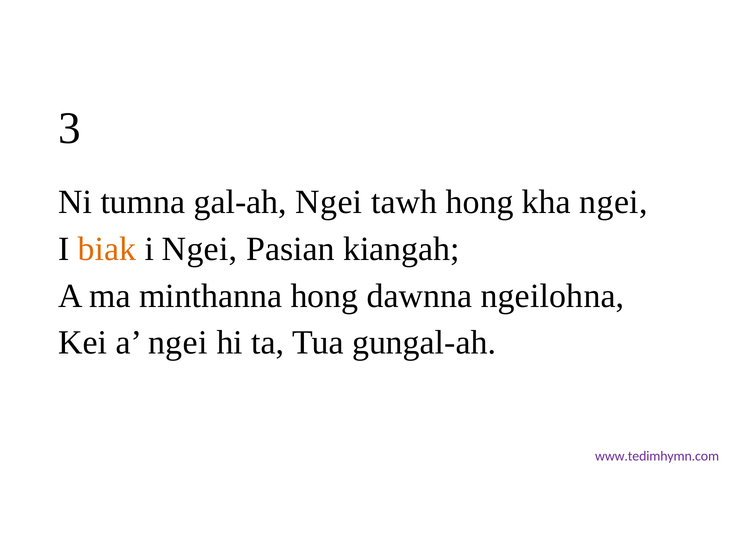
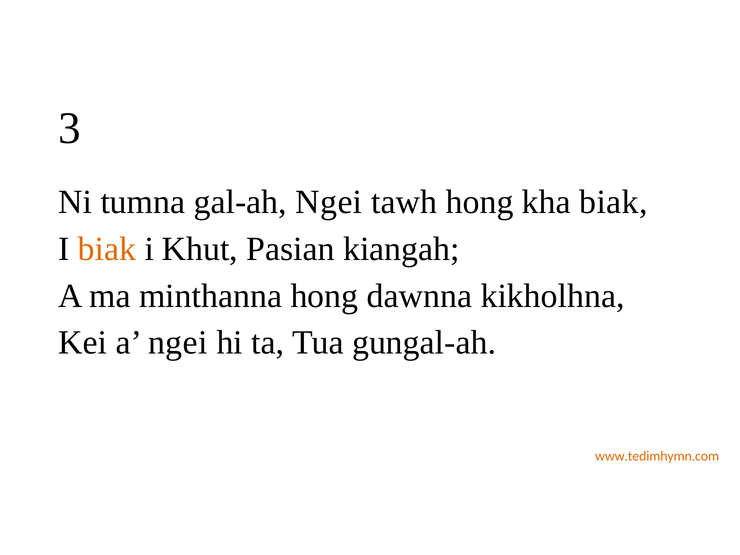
kha ngei: ngei -> biak
i Ngei: Ngei -> Khut
ngeilohna: ngeilohna -> kikholhna
www.tedimhymn.com colour: purple -> orange
